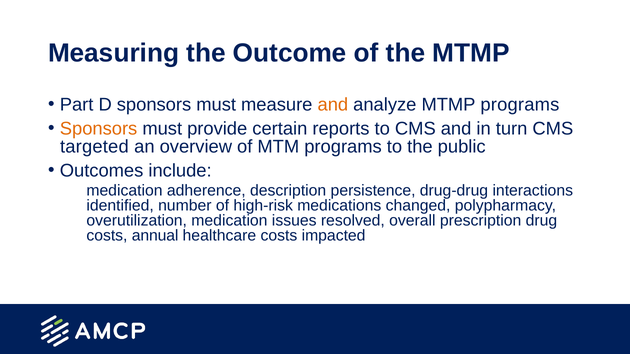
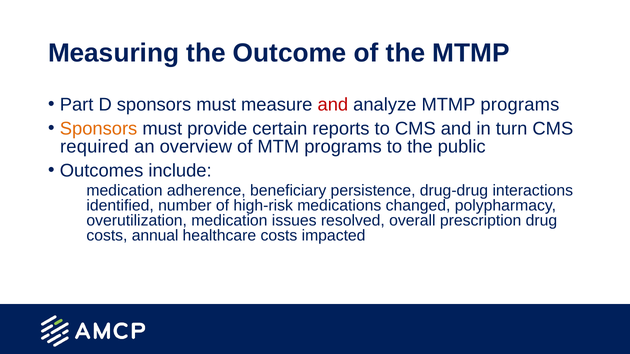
and at (333, 105) colour: orange -> red
targeted: targeted -> required
description: description -> beneficiary
